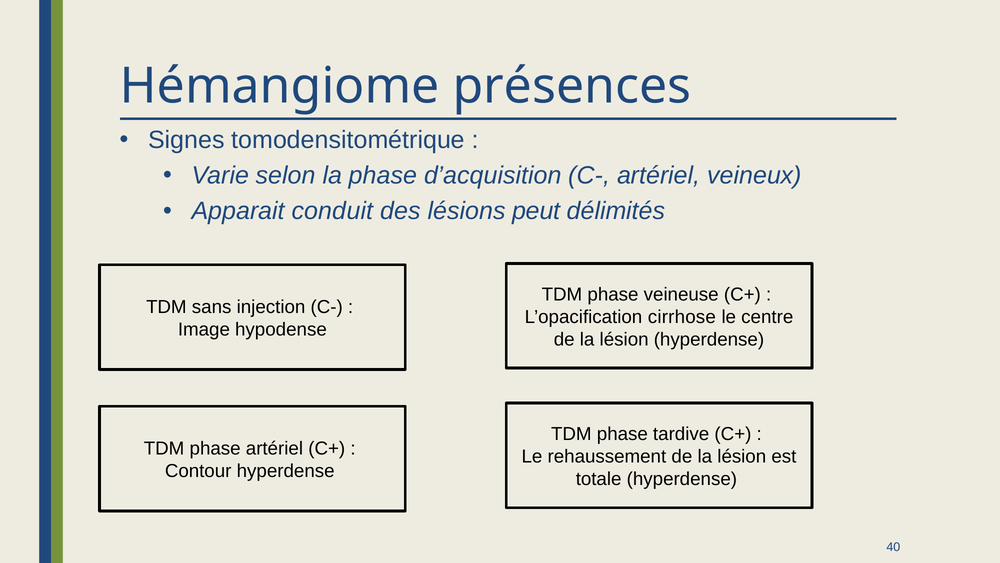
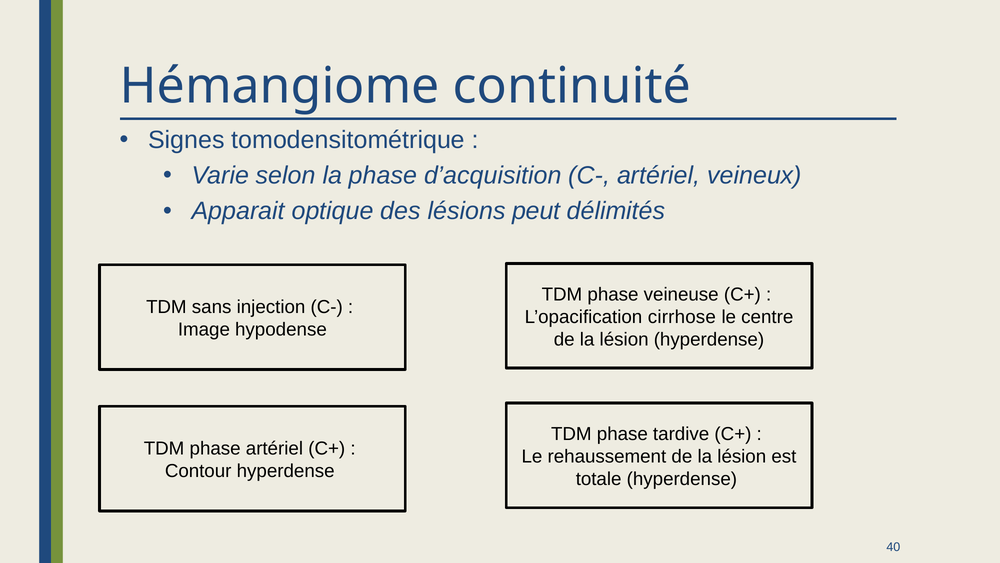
présences: présences -> continuité
conduit: conduit -> optique
